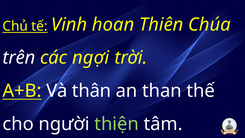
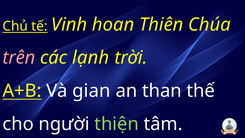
trên colour: white -> pink
ngợi: ngợi -> lạnh
thân: thân -> gian
